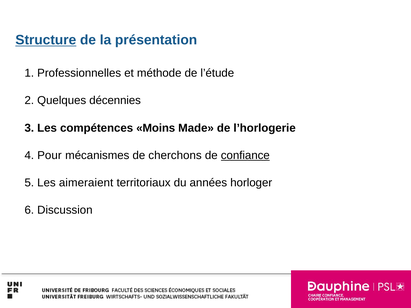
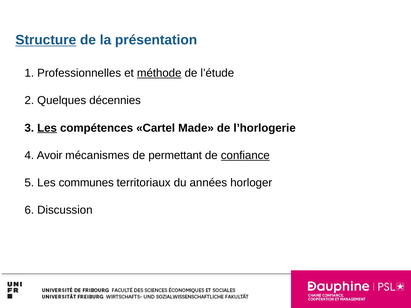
méthode underline: none -> present
Les at (47, 128) underline: none -> present
Moins: Moins -> Cartel
Pour: Pour -> Avoir
cherchons: cherchons -> permettant
aimeraient: aimeraient -> communes
